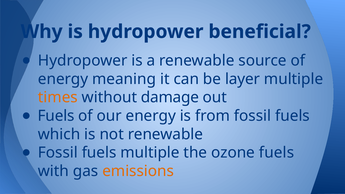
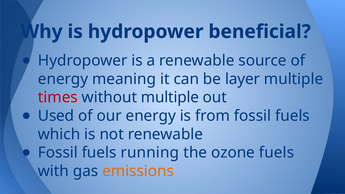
times colour: orange -> red
without damage: damage -> multiple
Fuels at (56, 116): Fuels -> Used
fuels multiple: multiple -> running
